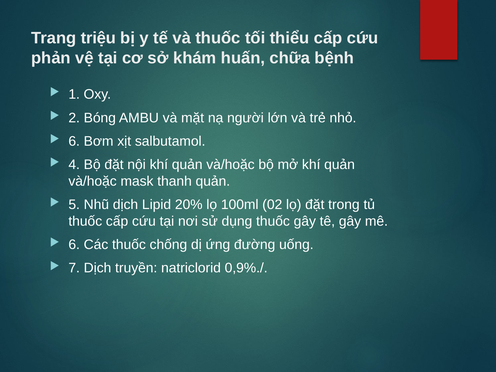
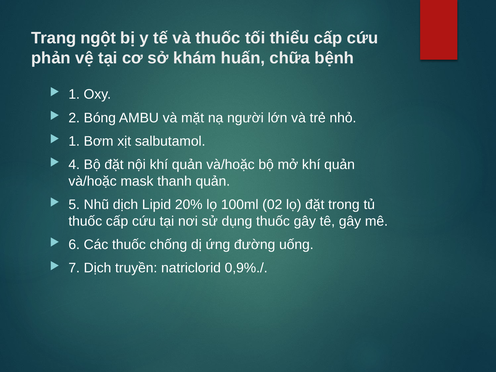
triệu: triệu -> ngột
6 at (74, 141): 6 -> 1
